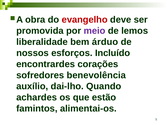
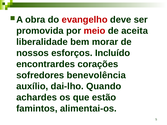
meio colour: purple -> red
lemos: lemos -> aceita
árduo: árduo -> morar
